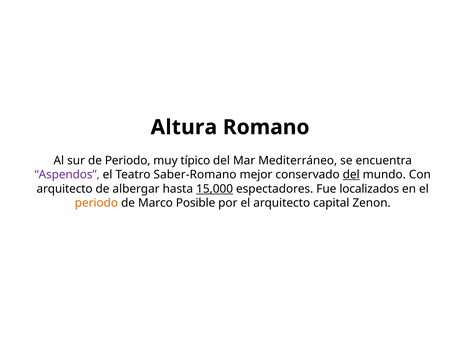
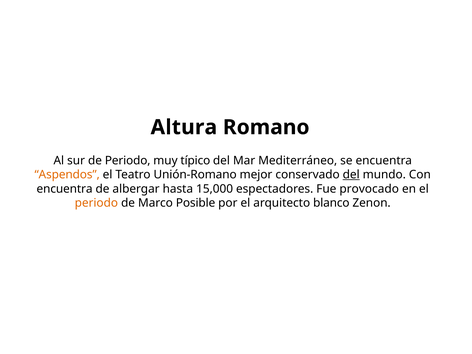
Aspendos colour: purple -> orange
Saber-Romano: Saber-Romano -> Unión-Romano
arquitecto at (65, 189): arquitecto -> encuentra
15,000 underline: present -> none
localizados: localizados -> provocado
capital: capital -> blanco
